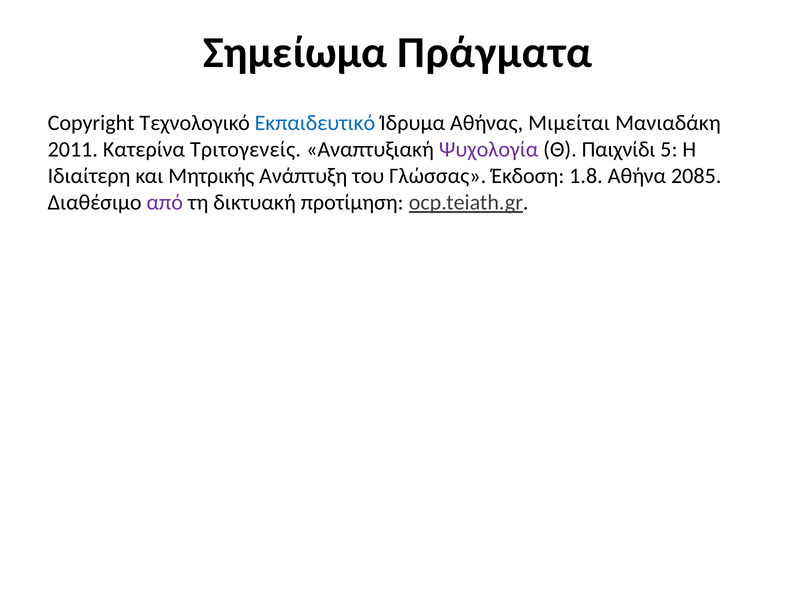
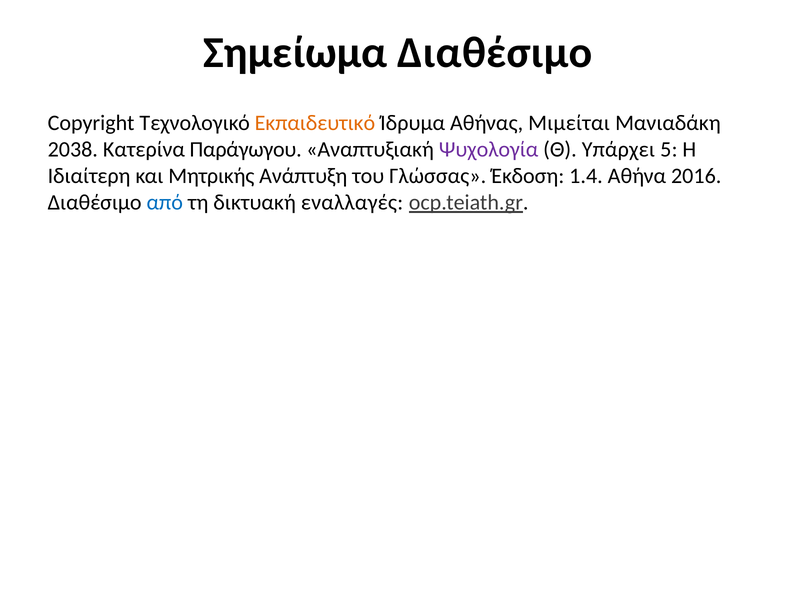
Σημείωμα Πράγματα: Πράγματα -> Διαθέσιμο
Εκπαιδευτικό colour: blue -> orange
2011: 2011 -> 2038
Τριτογενείς: Τριτογενείς -> Παράγωγου
Παιχνίδι: Παιχνίδι -> Υπάρχει
1.8: 1.8 -> 1.4
2085: 2085 -> 2016
από colour: purple -> blue
προτίμηση: προτίμηση -> εναλλαγές
